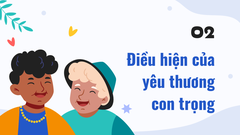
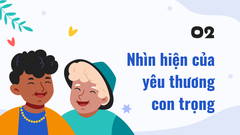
Điều: Điều -> Nhìn
